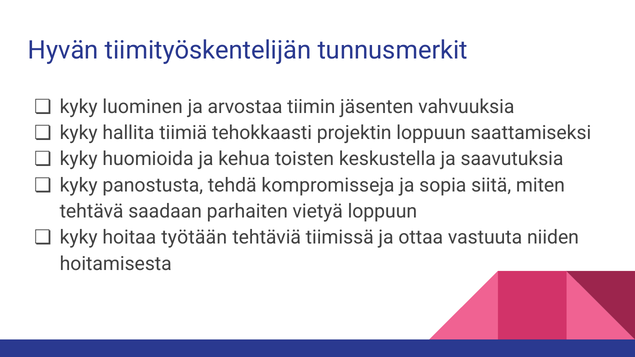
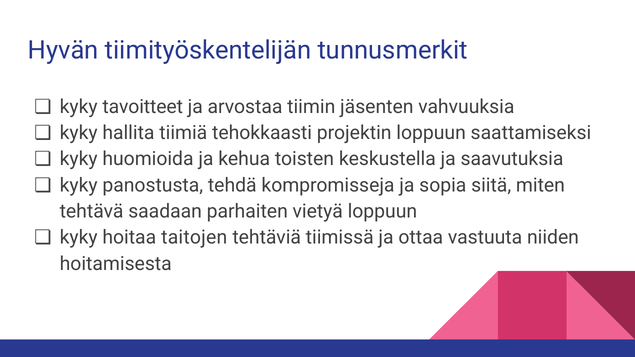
luominen: luominen -> tavoitteet
työtään: työtään -> taitojen
